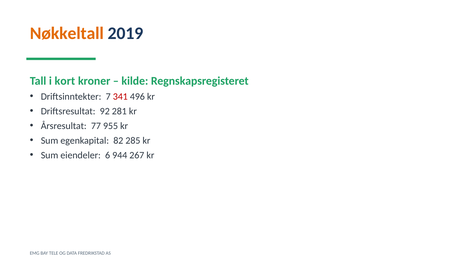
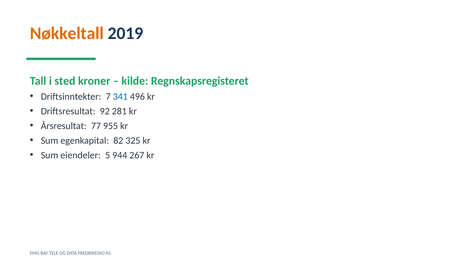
kort: kort -> sted
341 colour: red -> blue
285: 285 -> 325
6: 6 -> 5
